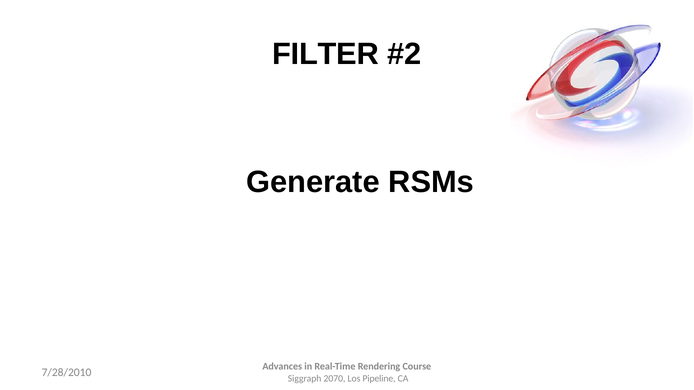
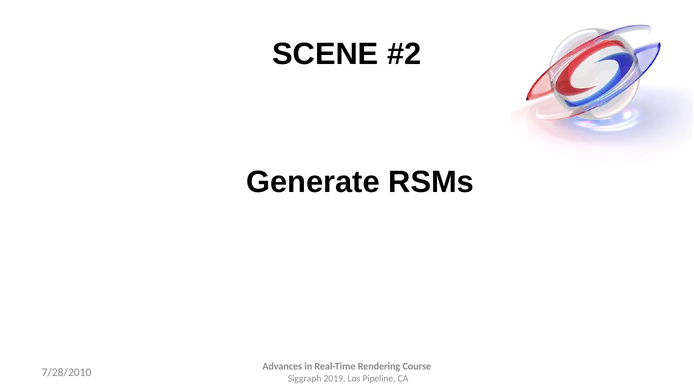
FILTER: FILTER -> SCENE
2070: 2070 -> 2019
